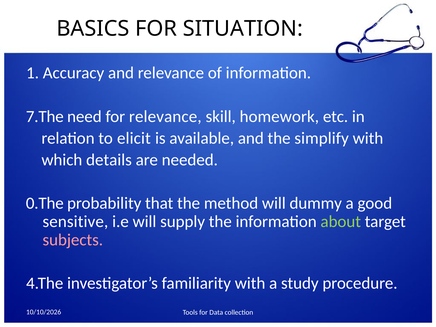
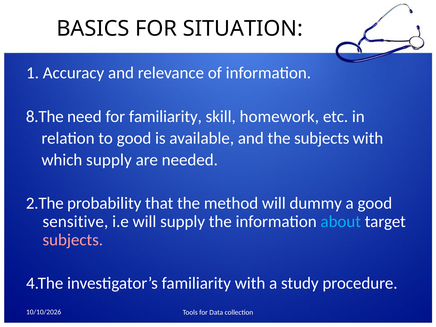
7.The: 7.The -> 8.The
for relevance: relevance -> familiarity
to elicit: elicit -> good
the simplify: simplify -> subjects
which details: details -> supply
0.The: 0.The -> 2.The
about colour: light green -> light blue
